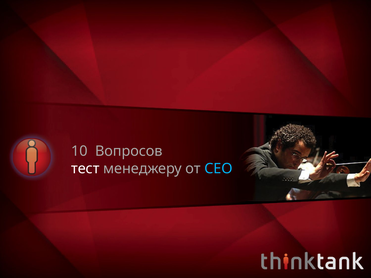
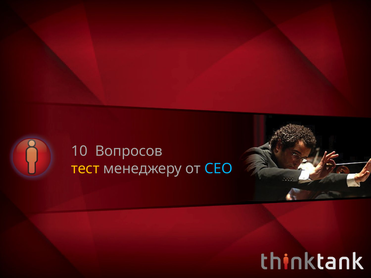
тест colour: white -> yellow
